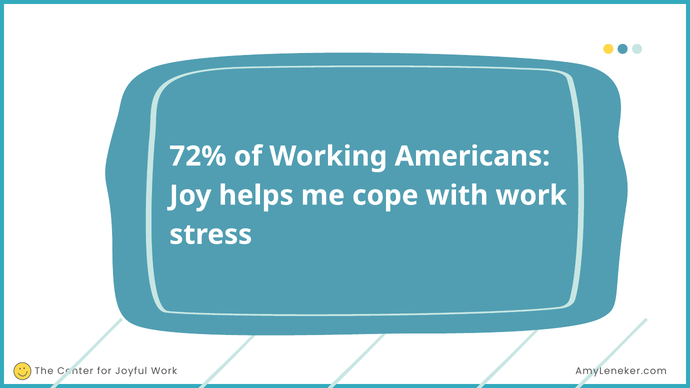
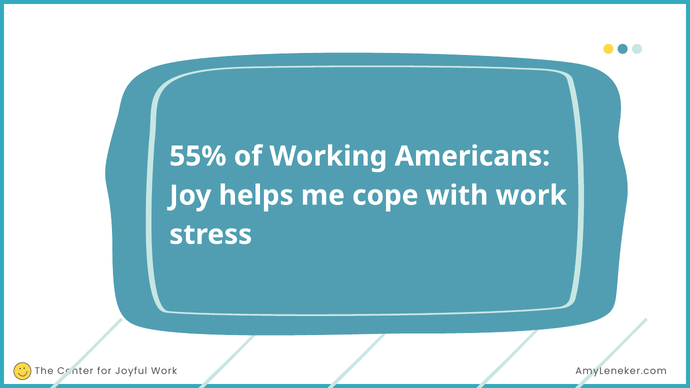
72%: 72% -> 55%
